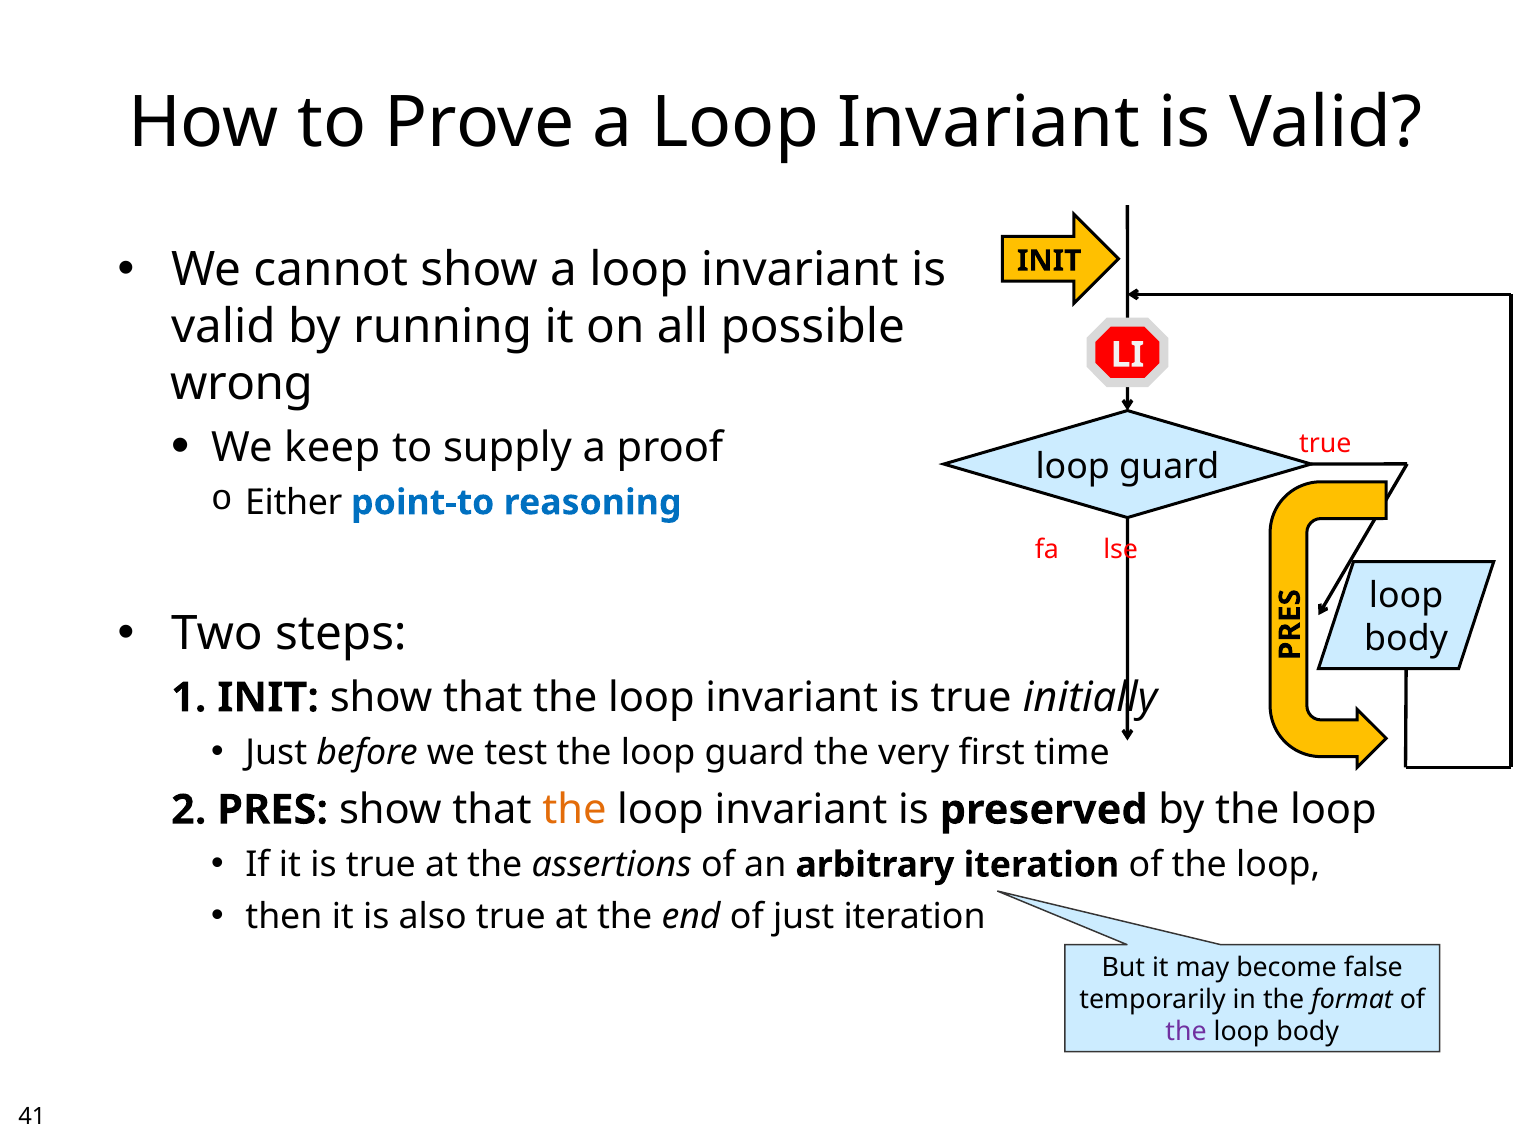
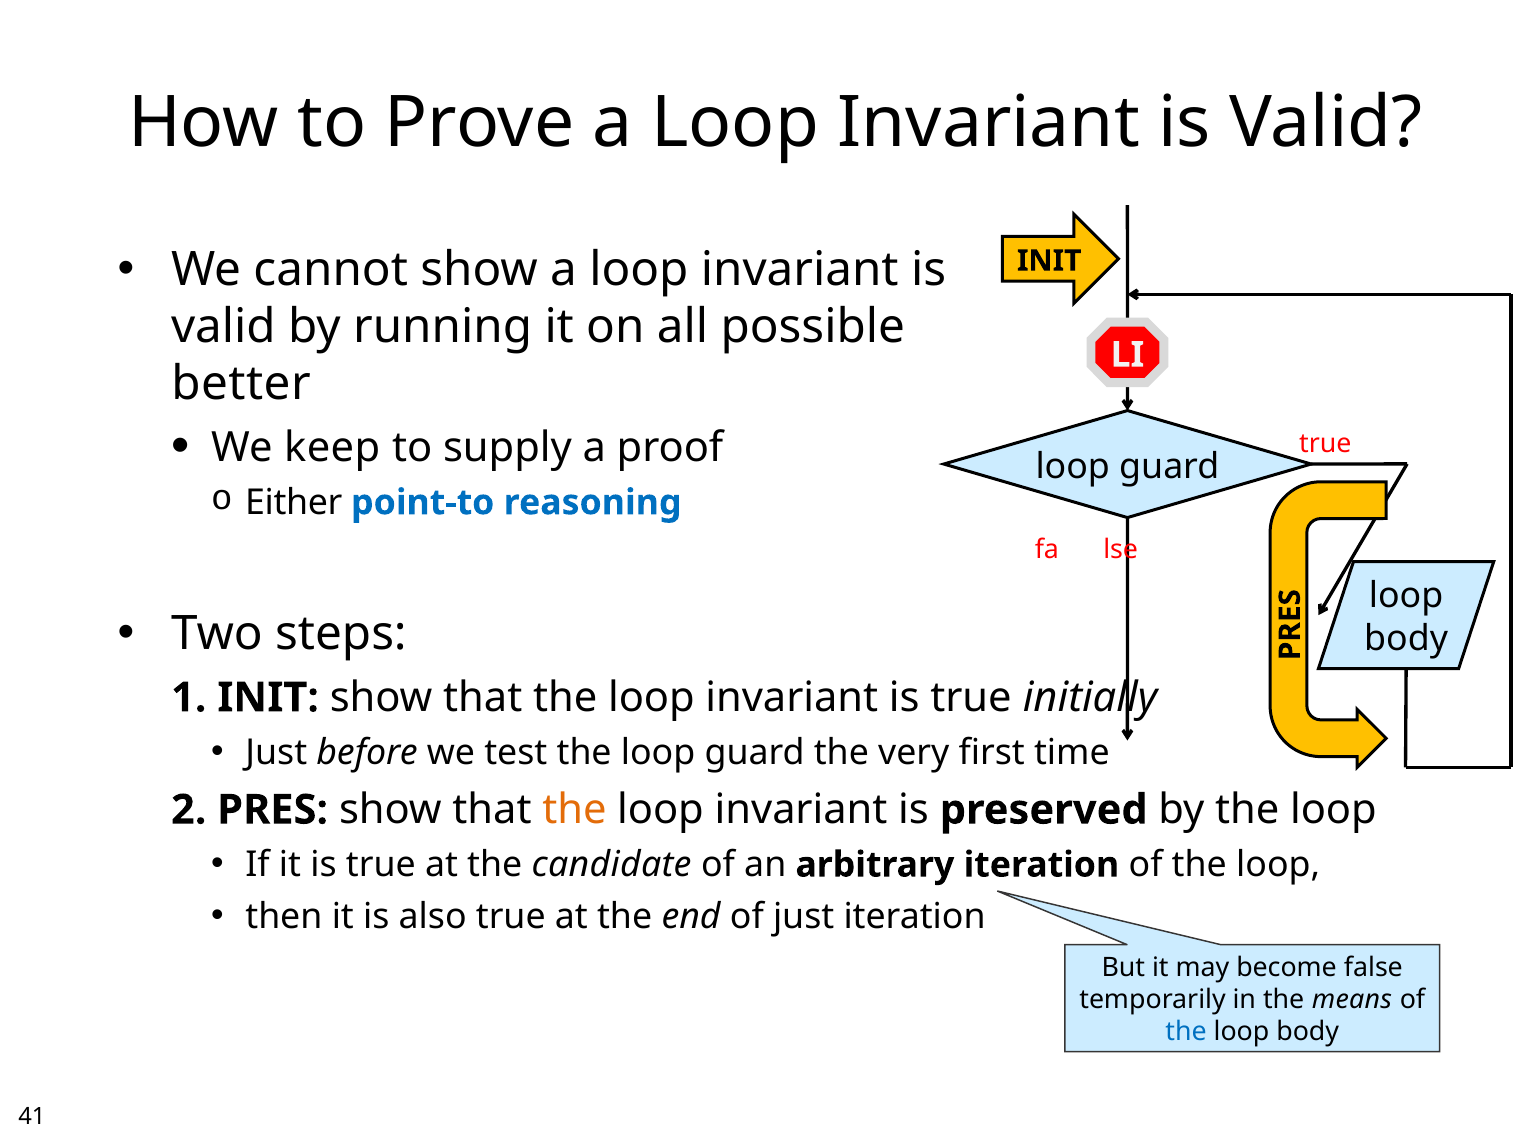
wrong: wrong -> better
assertions: assertions -> candidate
format: format -> means
the at (1186, 1032) colour: purple -> blue
